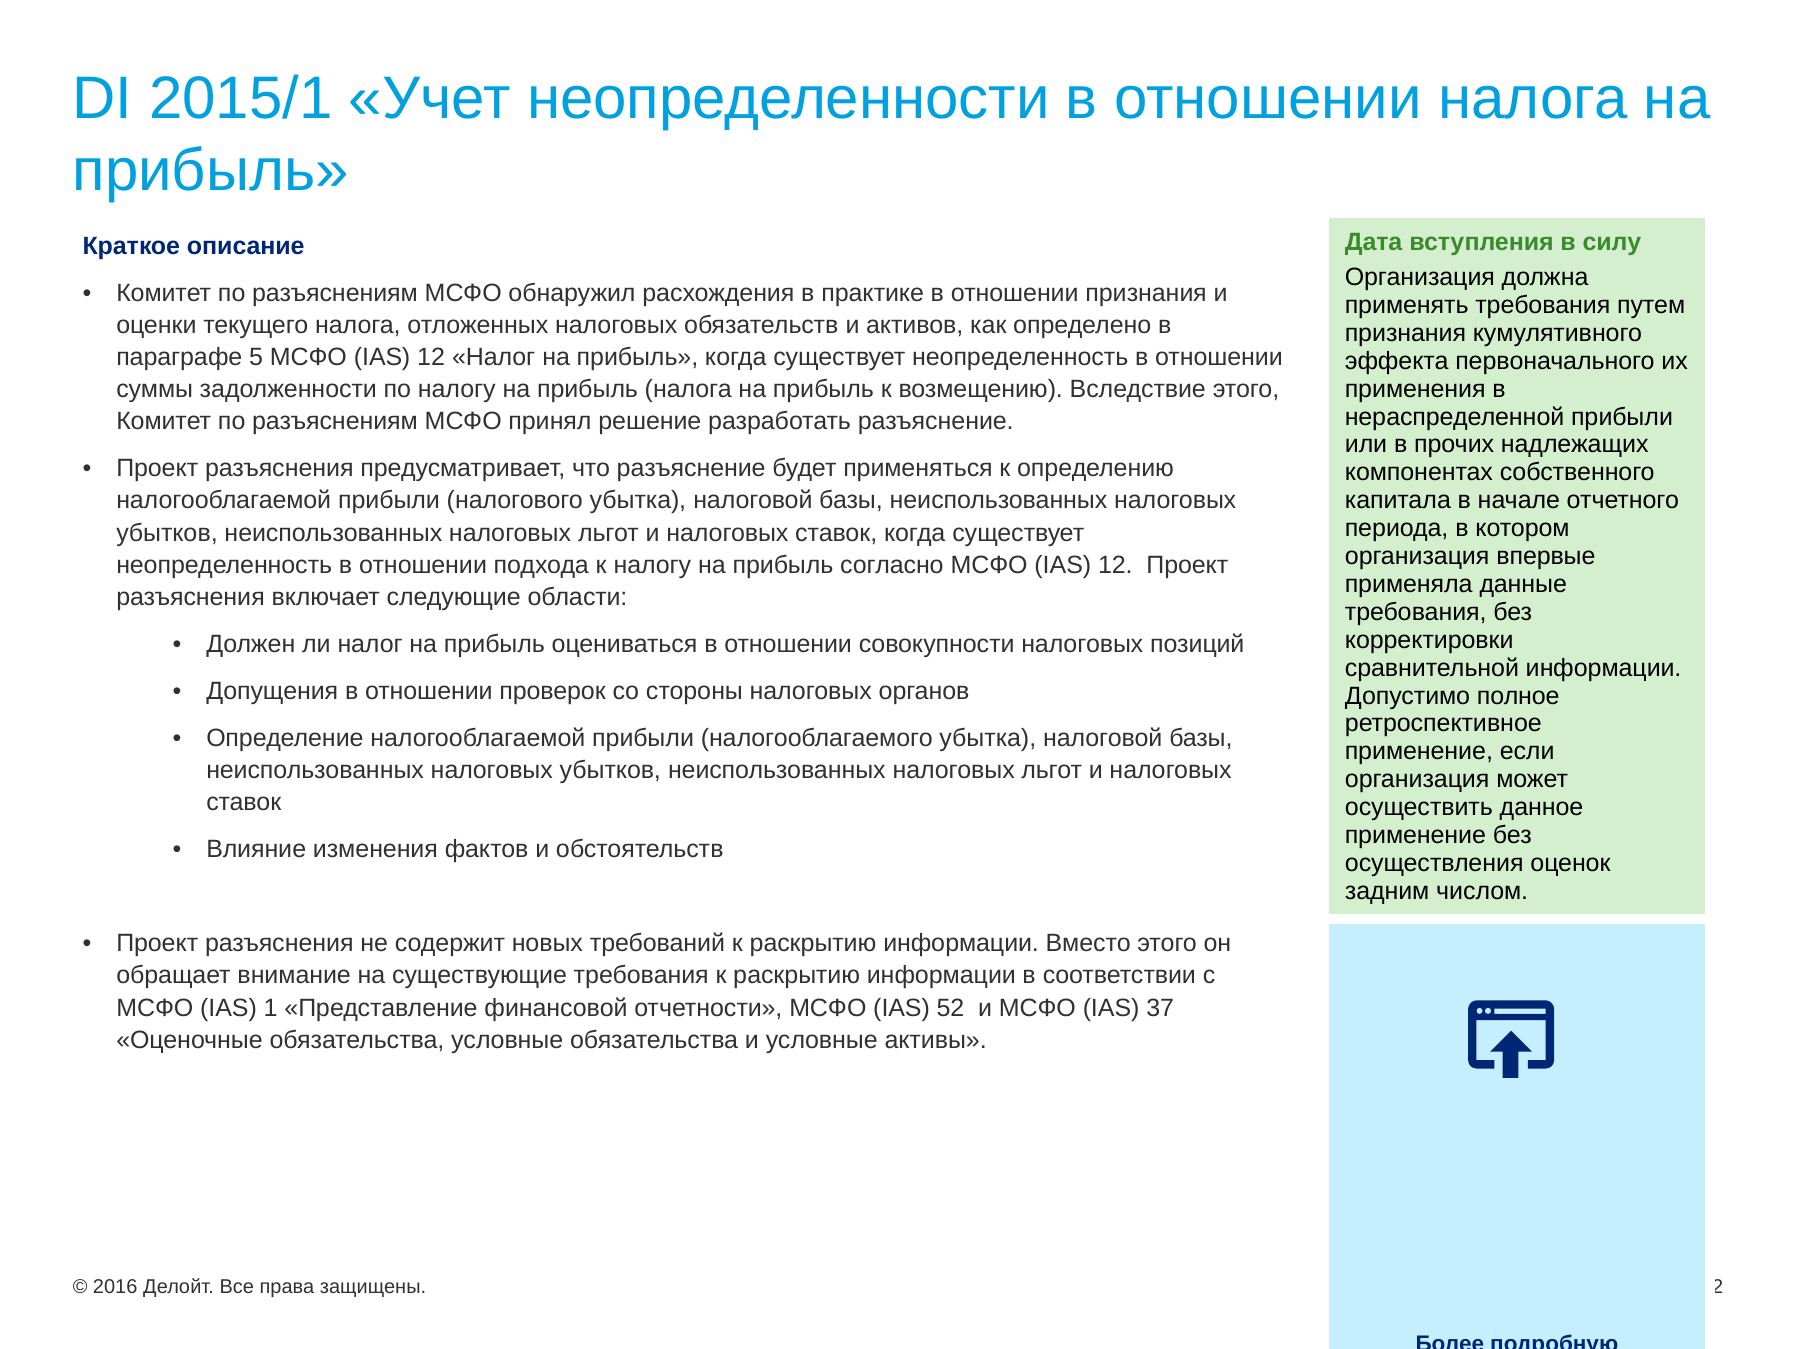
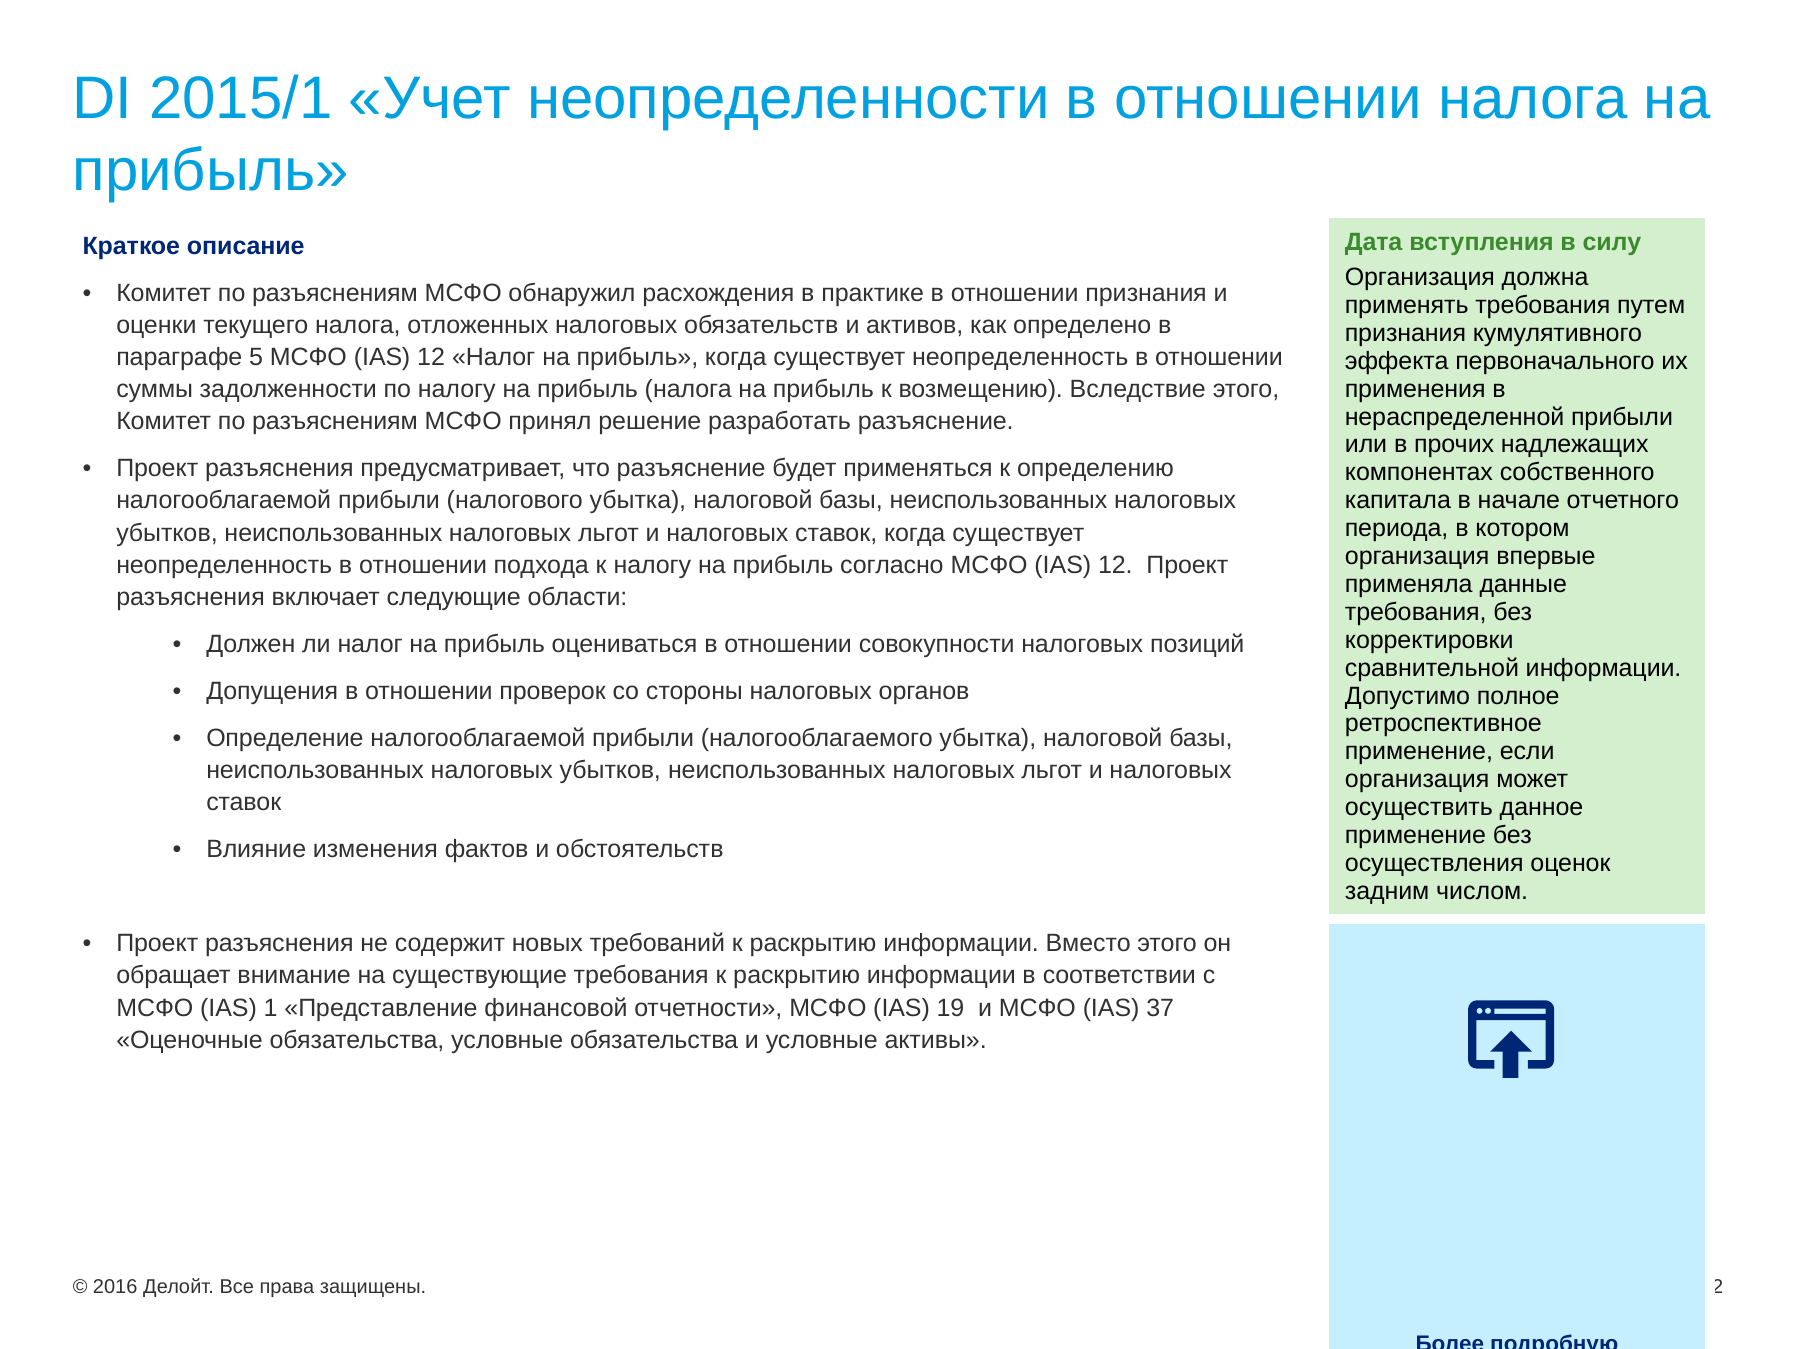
52: 52 -> 19
